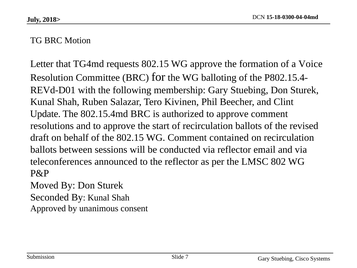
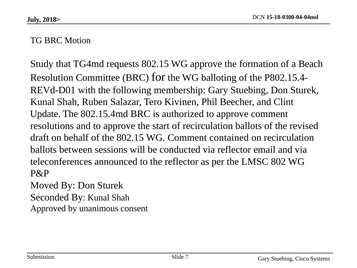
Letter: Letter -> Study
Voice: Voice -> Beach
